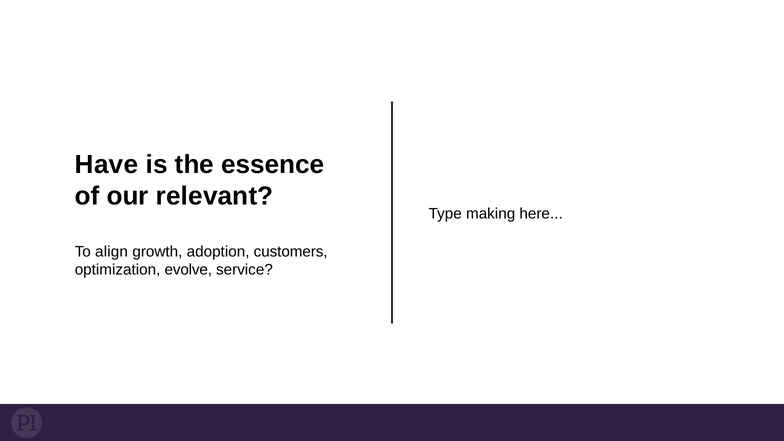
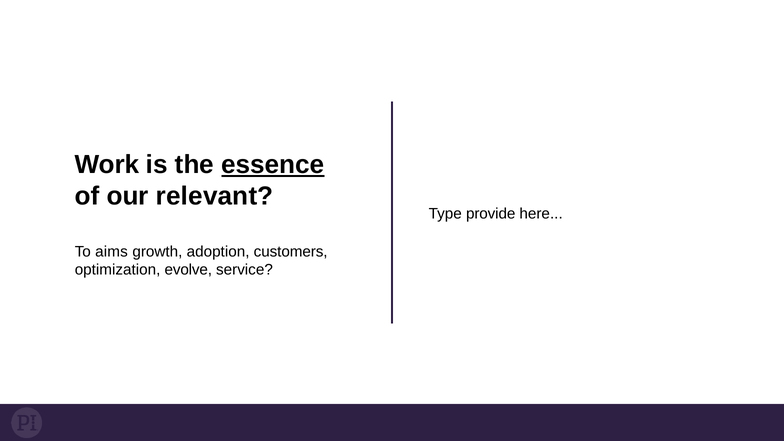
Have: Have -> Work
essence underline: none -> present
making: making -> provide
align: align -> aims
